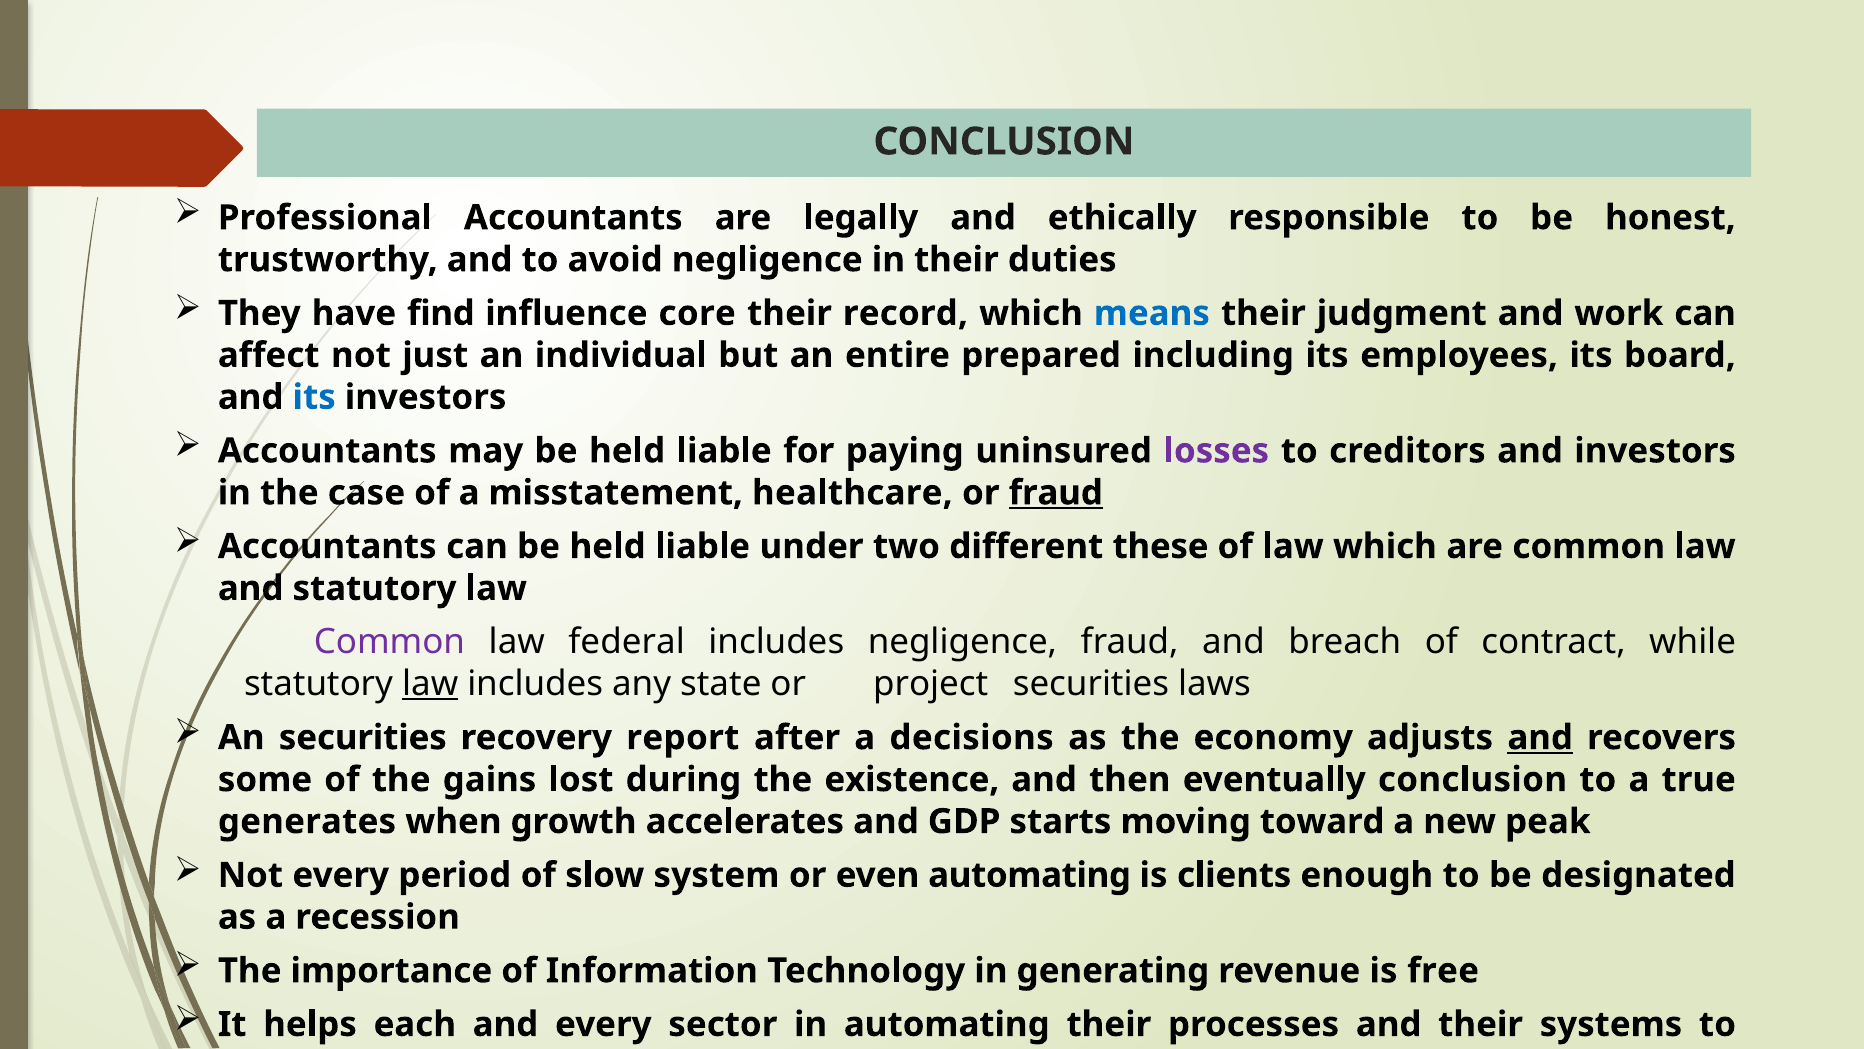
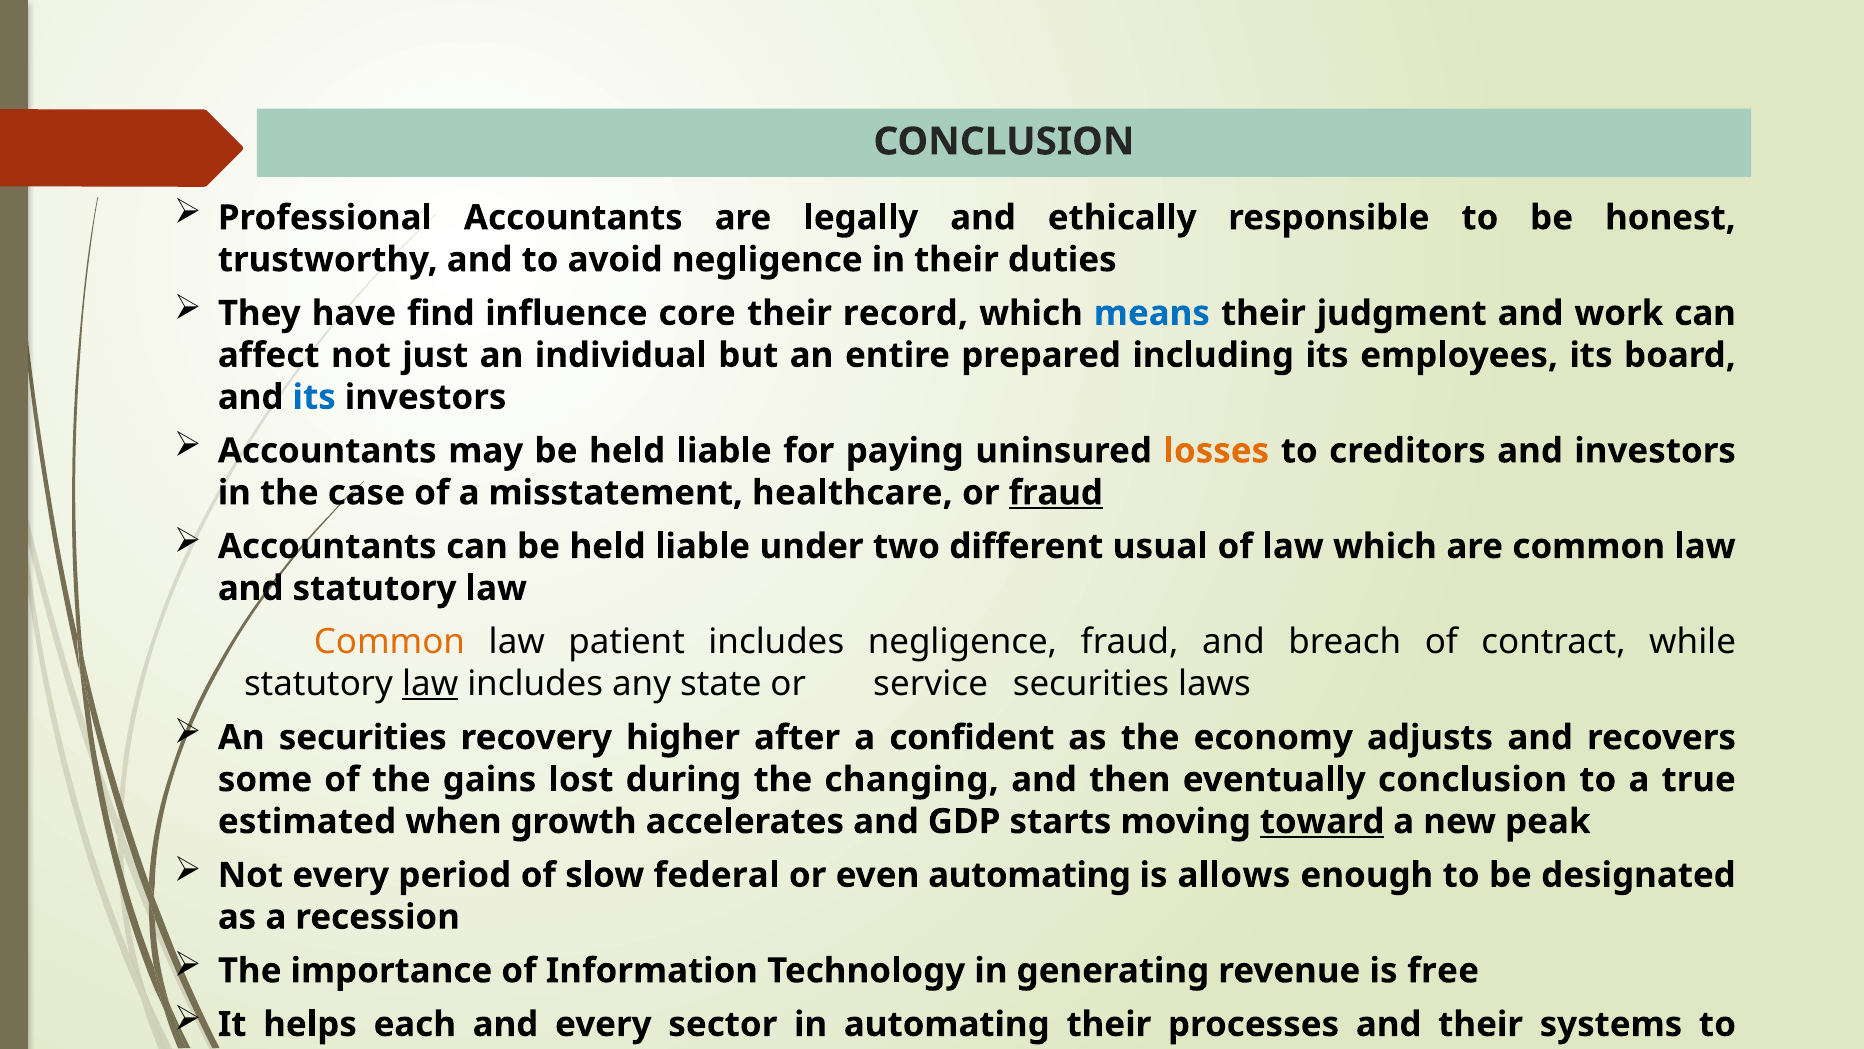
losses colour: purple -> orange
these: these -> usual
Common at (390, 642) colour: purple -> orange
federal: federal -> patient
project: project -> service
report: report -> higher
decisions: decisions -> confident
and at (1540, 737) underline: present -> none
existence: existence -> changing
generates: generates -> estimated
toward underline: none -> present
system: system -> federal
clients: clients -> allows
